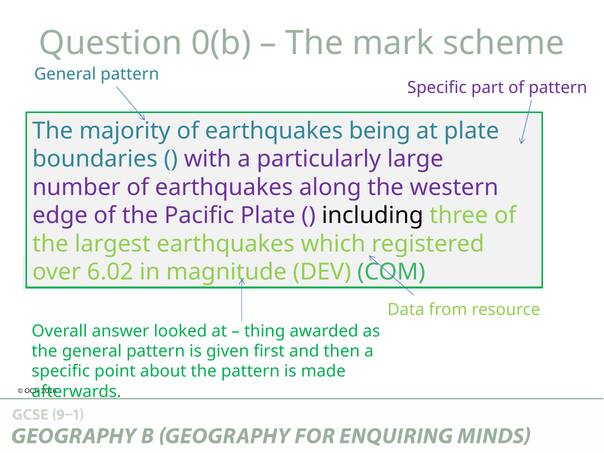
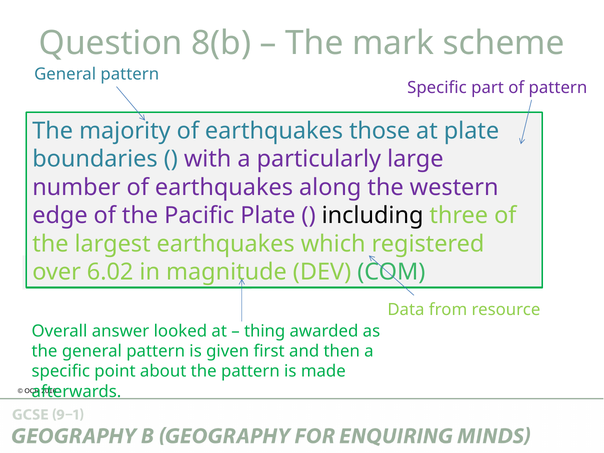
0(b: 0(b -> 8(b
being: being -> those
